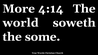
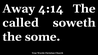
More: More -> Away
world: world -> called
